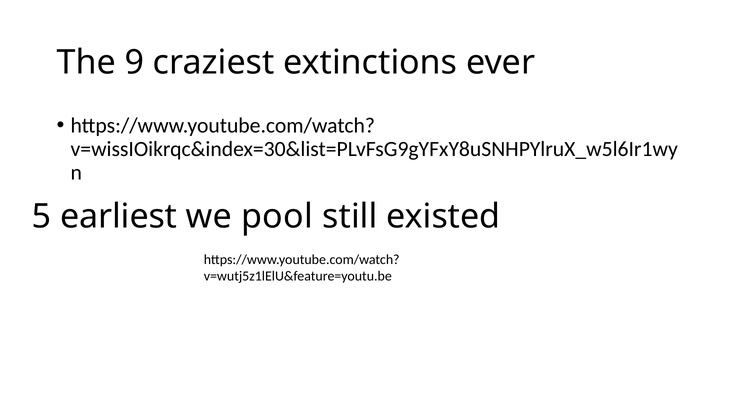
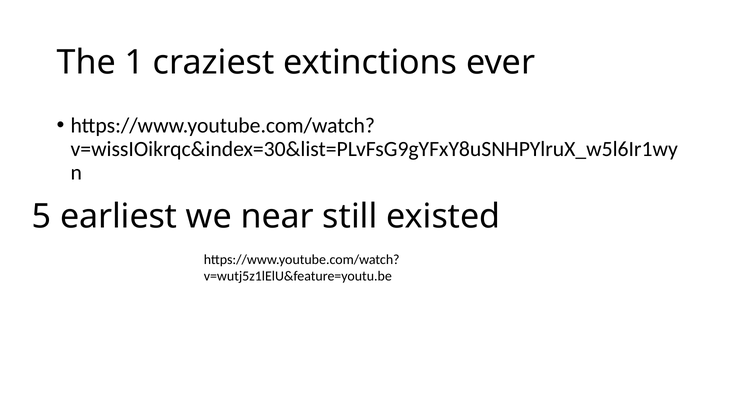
9: 9 -> 1
pool: pool -> near
